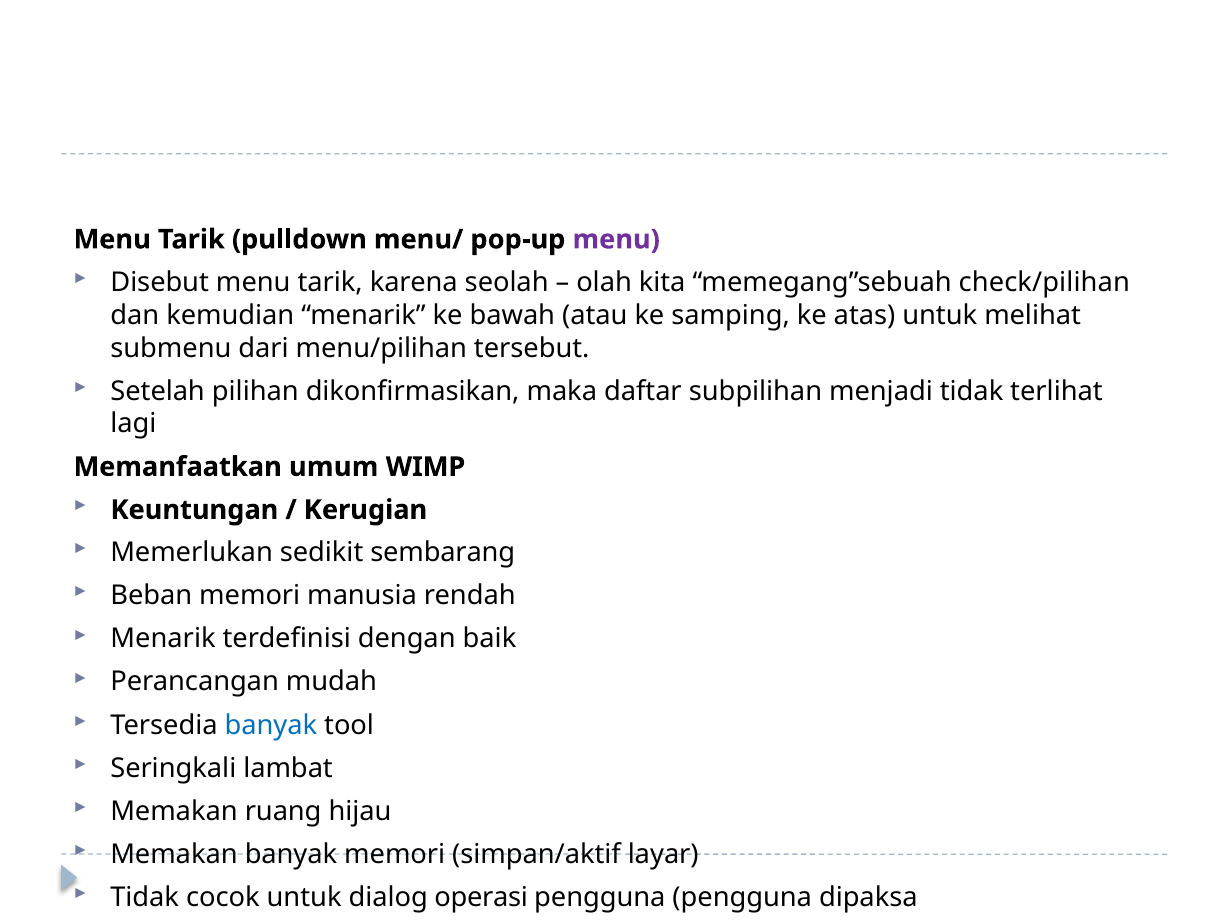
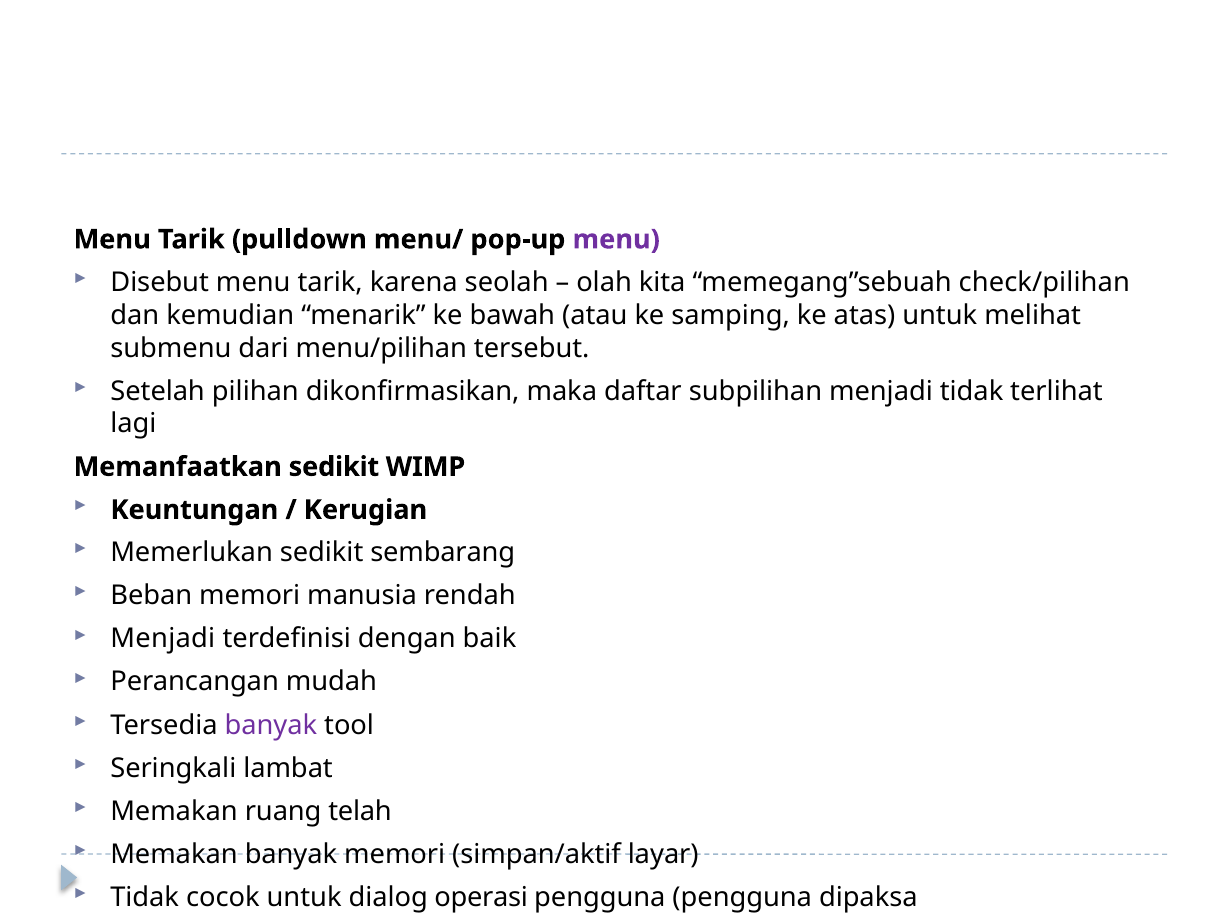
Memanfaatkan umum: umum -> sedikit
Menarik at (163, 639): Menarik -> Menjadi
banyak at (271, 725) colour: blue -> purple
hijau: hijau -> telah
